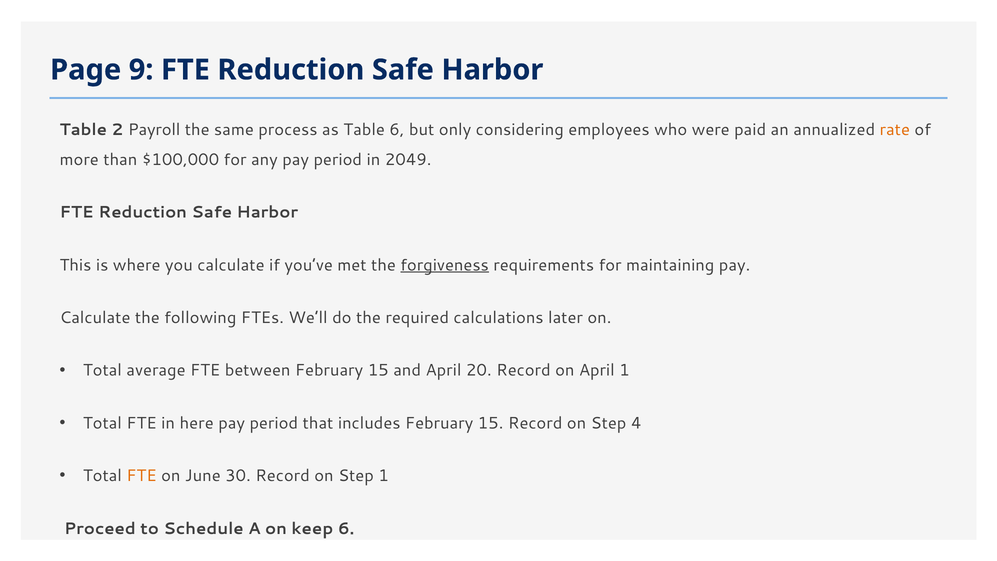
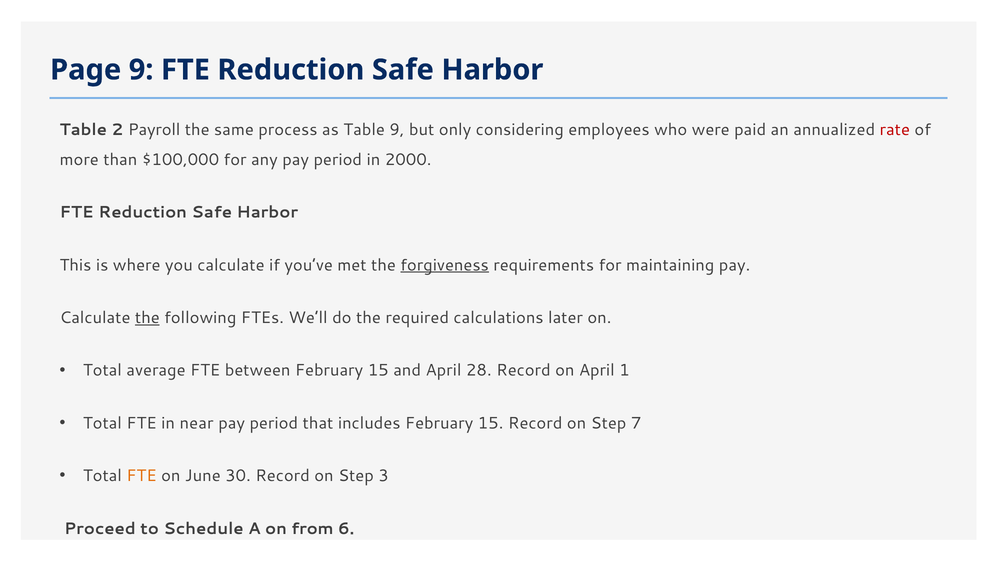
Table 6: 6 -> 9
rate colour: orange -> red
2049: 2049 -> 2000
the at (147, 318) underline: none -> present
20: 20 -> 28
here: here -> near
4: 4 -> 7
Step 1: 1 -> 3
keep: keep -> from
